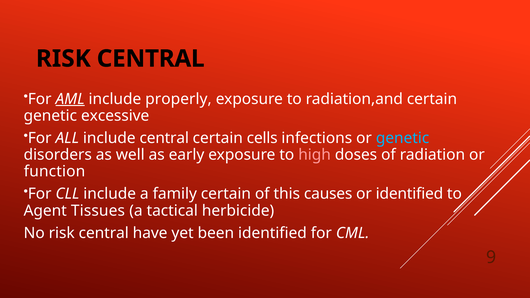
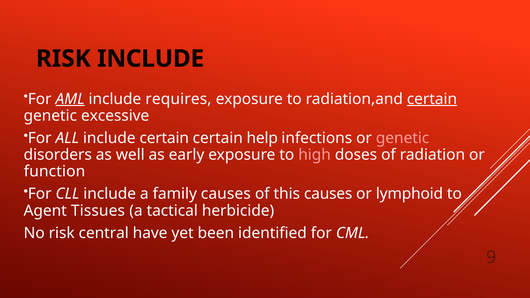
CENTRAL at (151, 59): CENTRAL -> INCLUDE
properly: properly -> requires
certain at (432, 99) underline: none -> present
include central: central -> certain
cells: cells -> help
genetic at (403, 138) colour: light blue -> pink
family certain: certain -> causes
or identified: identified -> lymphoid
